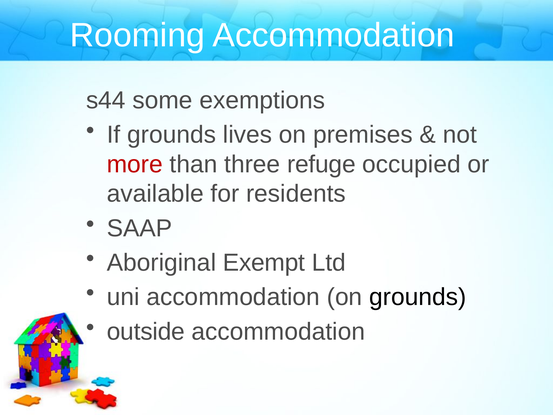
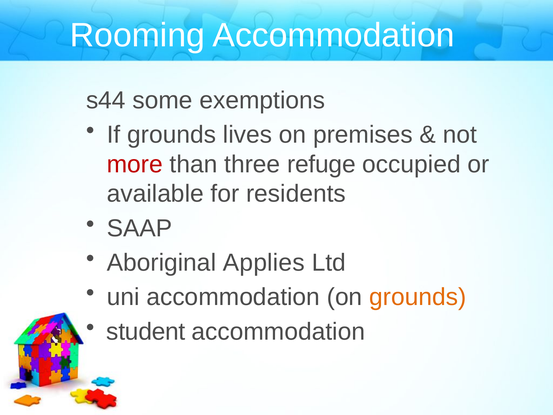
Exempt: Exempt -> Applies
grounds at (418, 297) colour: black -> orange
outside: outside -> student
